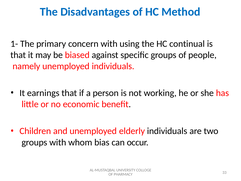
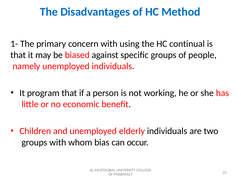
earnings: earnings -> program
